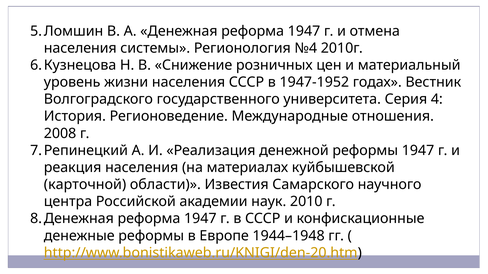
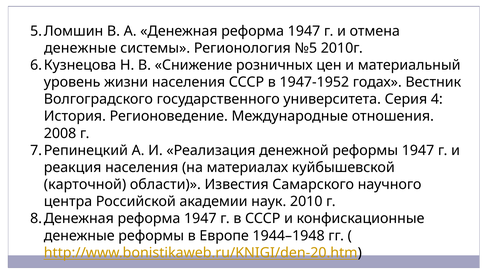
населения at (80, 48): населения -> денежные
№4: №4 -> №5
